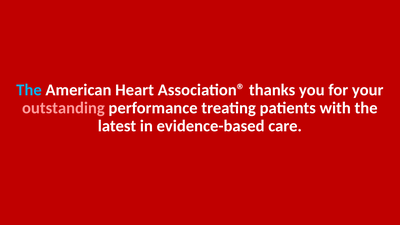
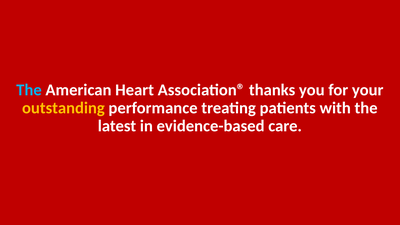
outstanding colour: pink -> yellow
